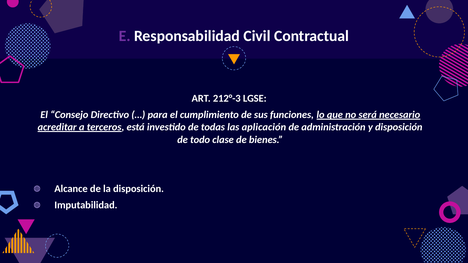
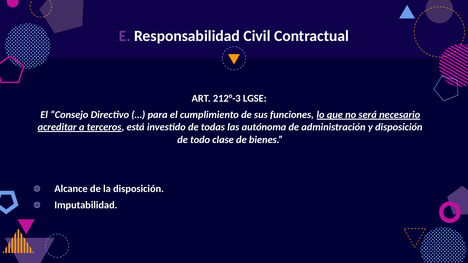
aplicación: aplicación -> autónoma
